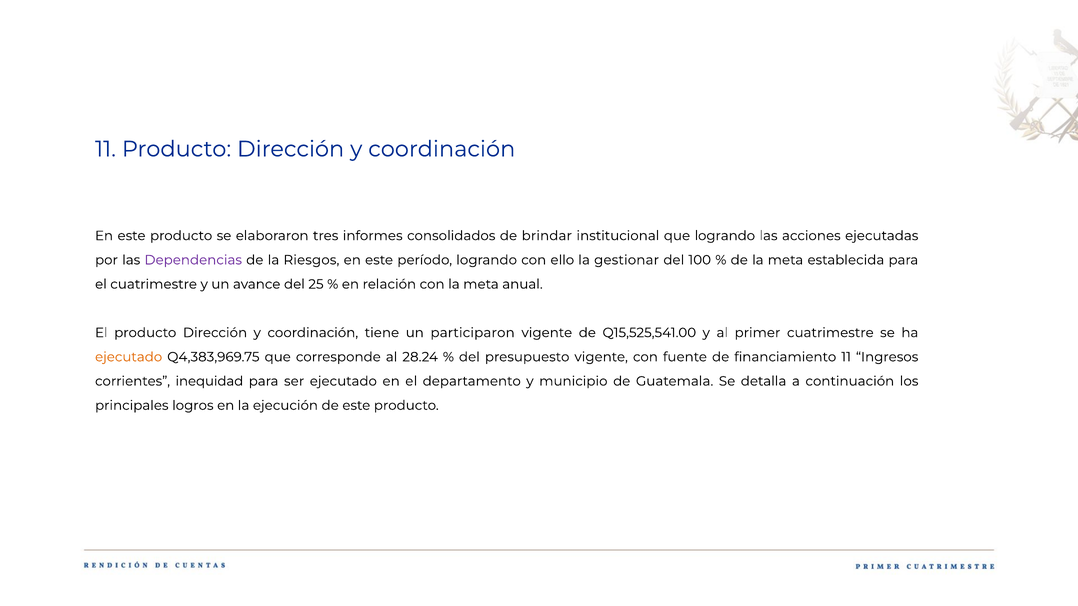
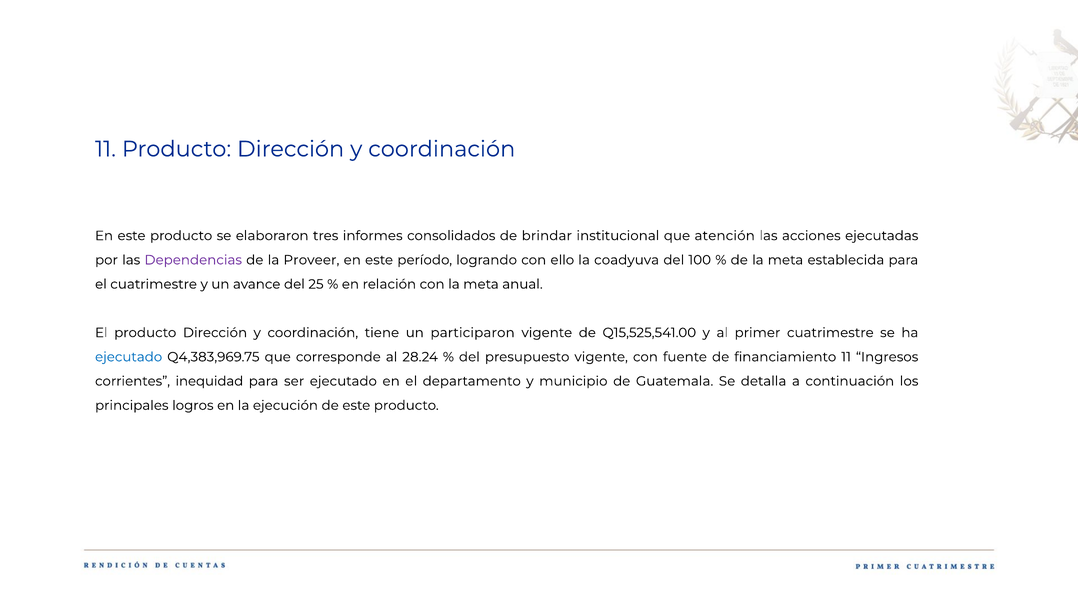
que logrando: logrando -> atención
Riesgos: Riesgos -> Proveer
gestionar: gestionar -> coadyuva
ejecutado at (129, 357) colour: orange -> blue
